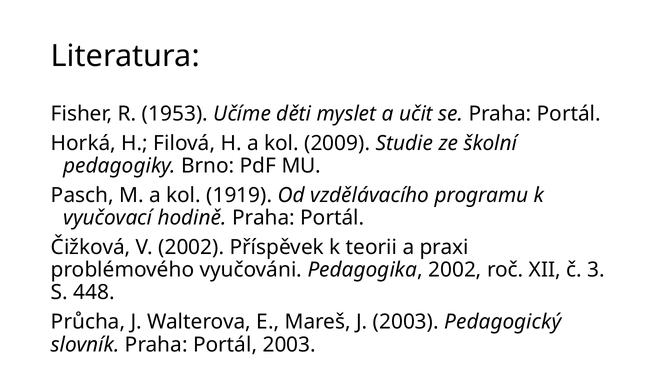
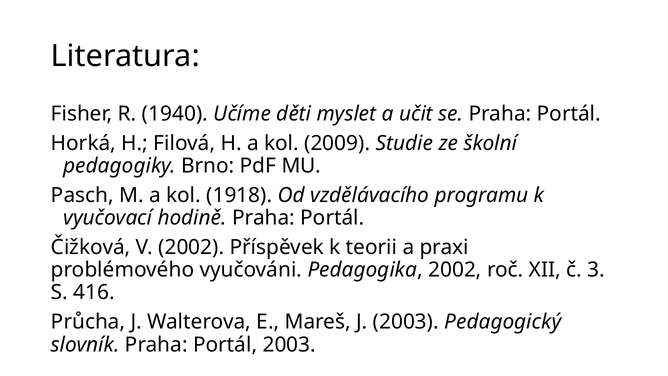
1953: 1953 -> 1940
1919: 1919 -> 1918
448: 448 -> 416
